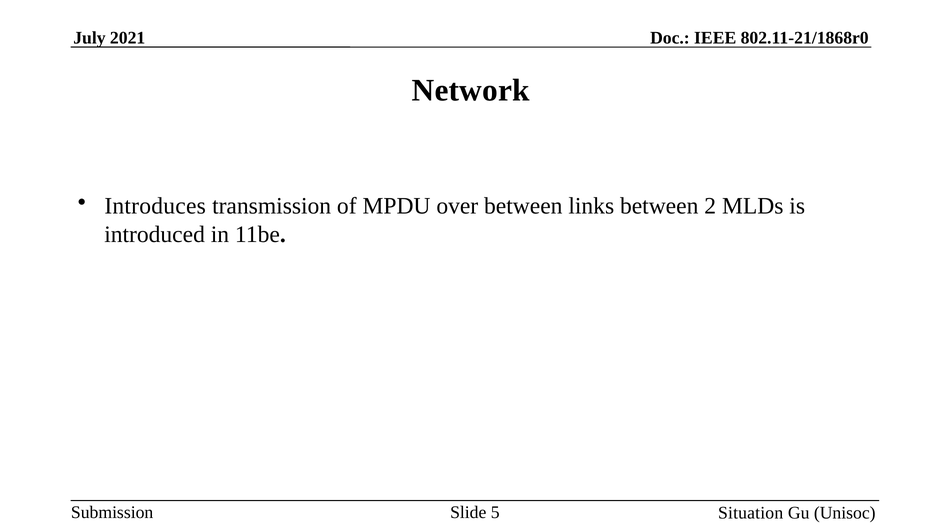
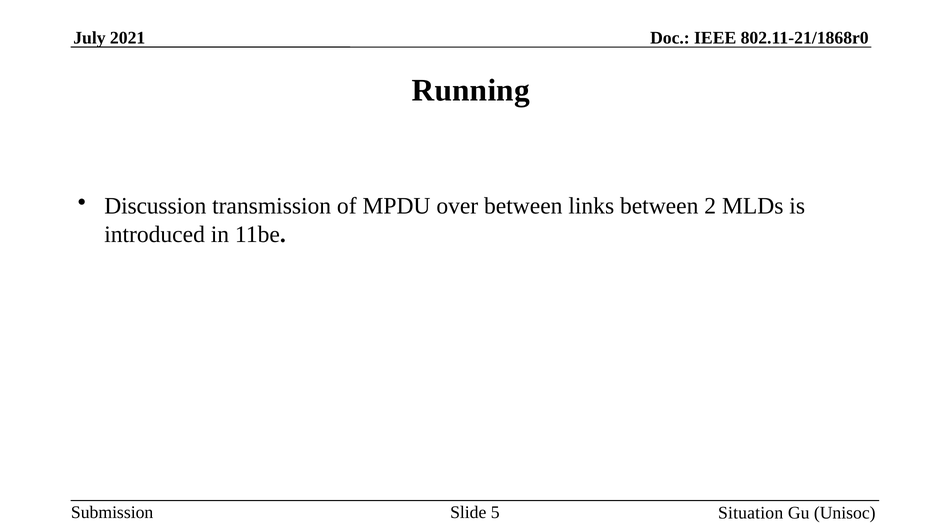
Network: Network -> Running
Introduces: Introduces -> Discussion
